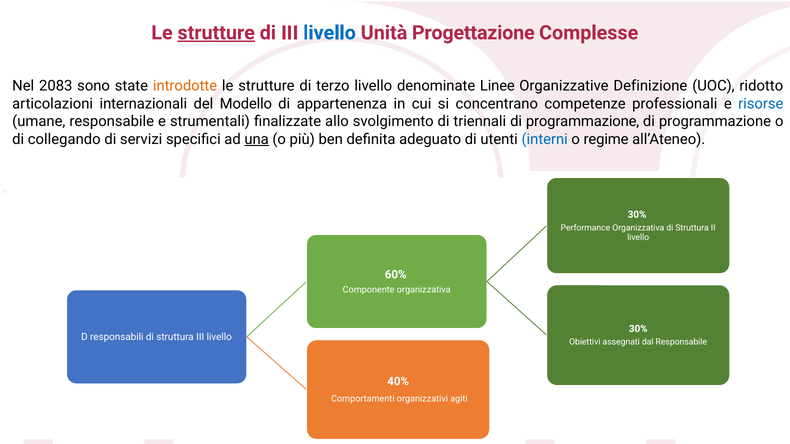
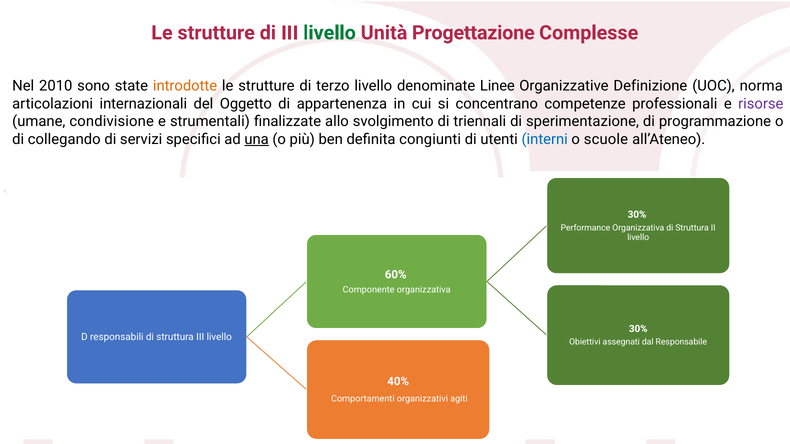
strutture at (216, 33) underline: present -> none
livello at (330, 33) colour: blue -> green
2083: 2083 -> 2010
ridotto: ridotto -> norma
Modello: Modello -> Oggetto
risorse colour: blue -> purple
umane responsabile: responsabile -> condivisione
programmazione at (583, 122): programmazione -> sperimentazione
adeguato: adeguato -> congiunti
regime: regime -> scuole
